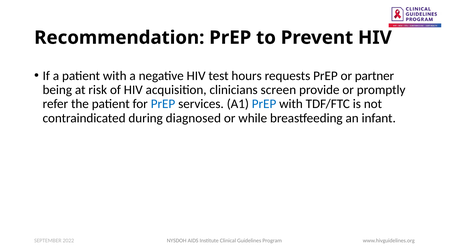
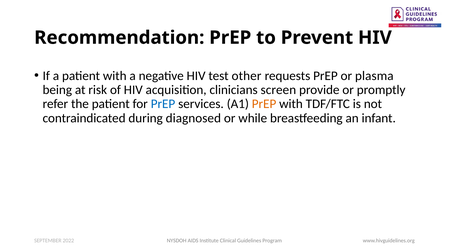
hours: hours -> other
partner: partner -> plasma
PrEP at (264, 104) colour: blue -> orange
